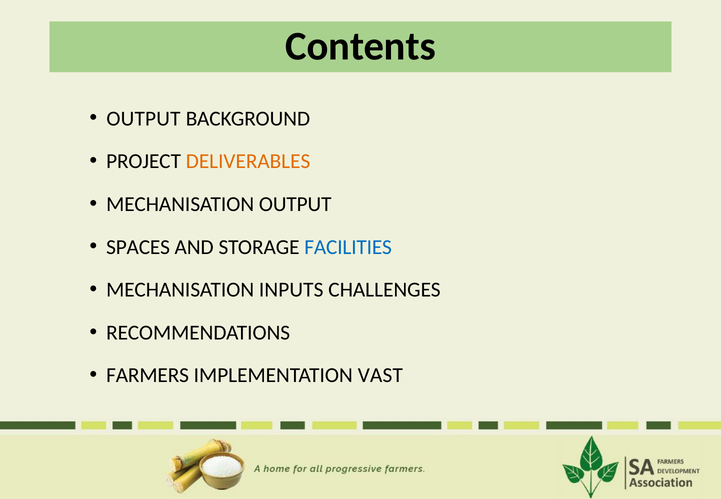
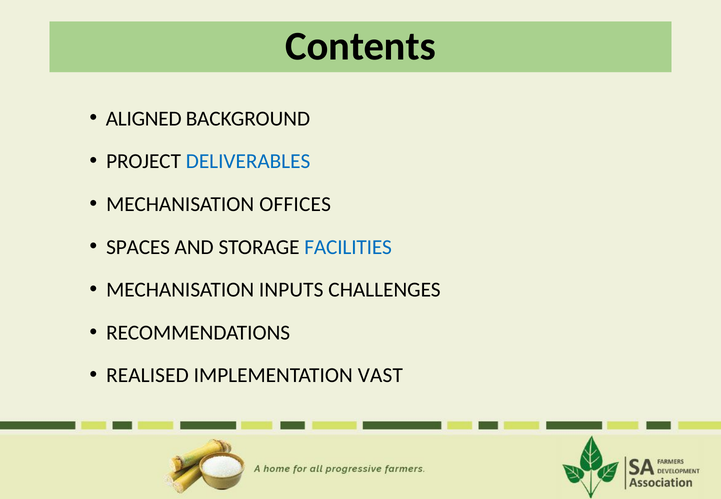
OUTPUT at (143, 119): OUTPUT -> ALIGNED
DELIVERABLES colour: orange -> blue
MECHANISATION OUTPUT: OUTPUT -> OFFICES
FARMERS: FARMERS -> REALISED
